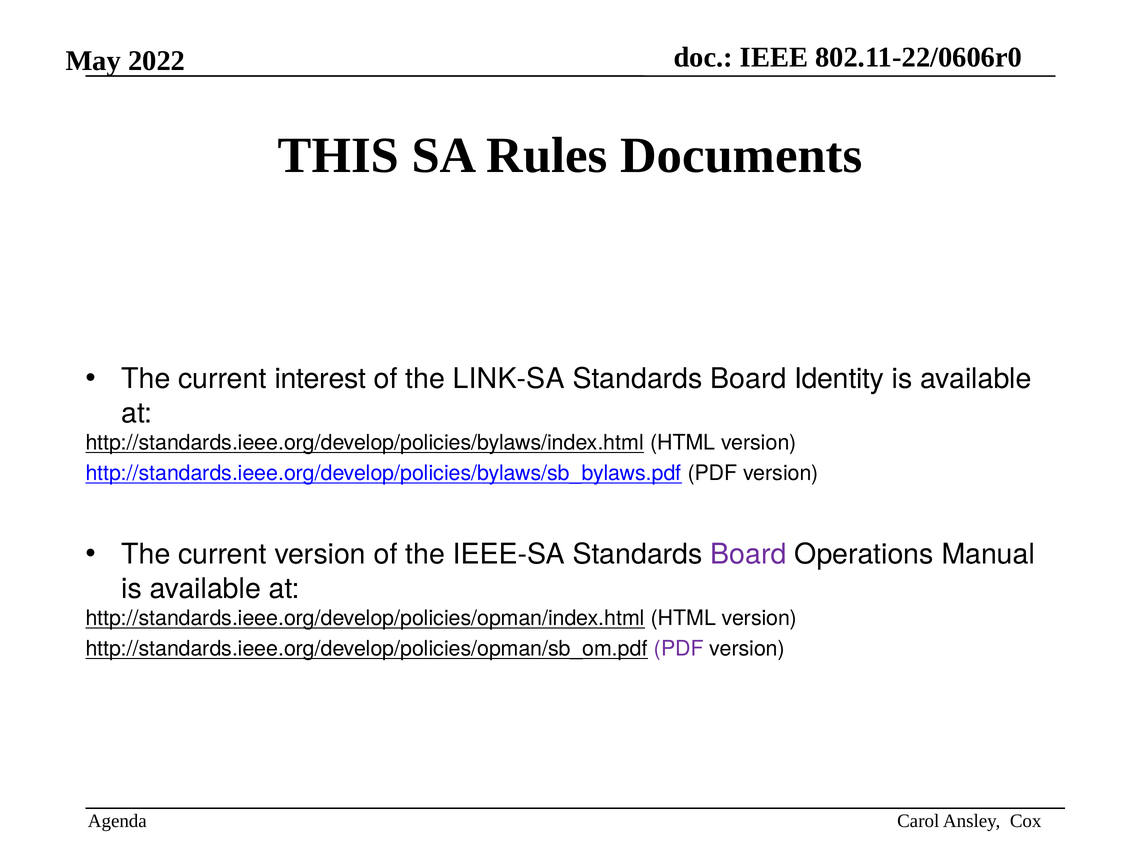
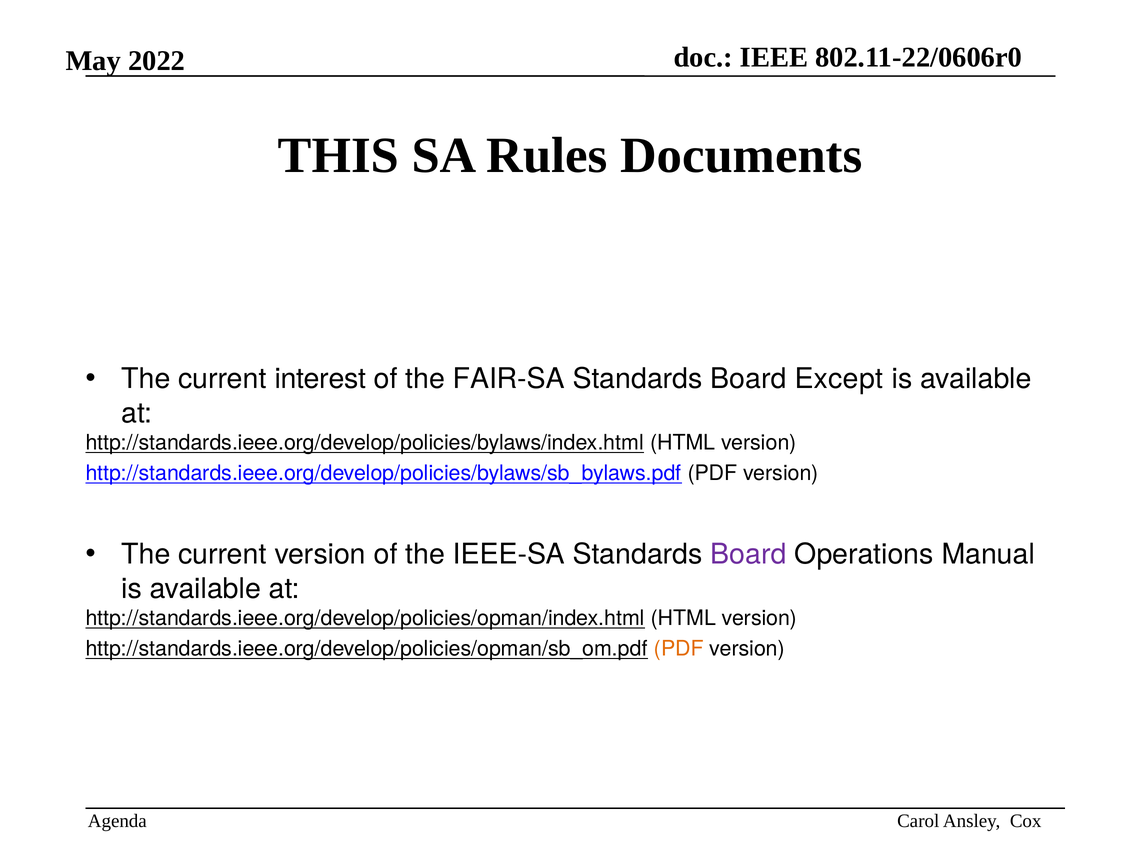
LINK-SA: LINK-SA -> FAIR-SA
Identity: Identity -> Except
PDF at (679, 649) colour: purple -> orange
